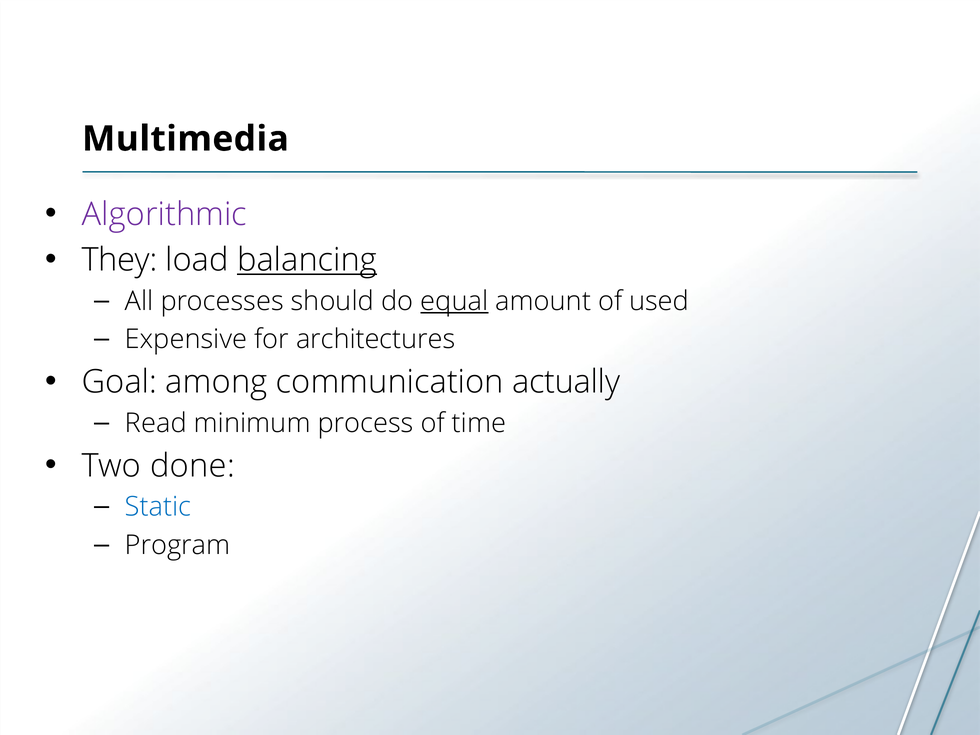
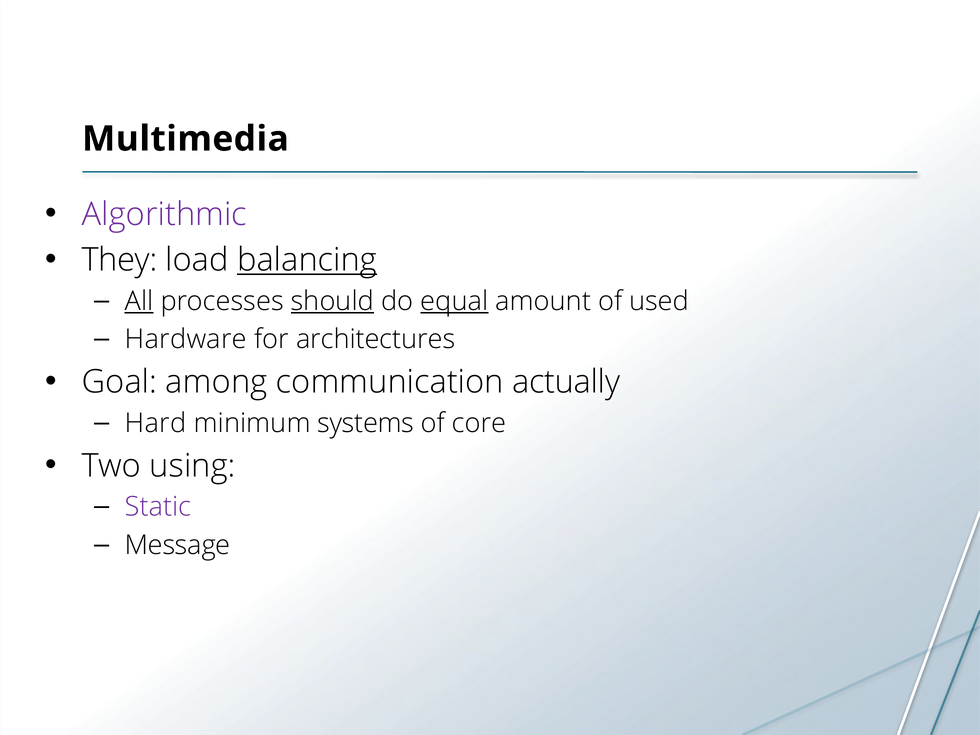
All underline: none -> present
should underline: none -> present
Expensive: Expensive -> Hardware
Read: Read -> Hard
process: process -> systems
time: time -> core
done: done -> using
Static colour: blue -> purple
Program: Program -> Message
